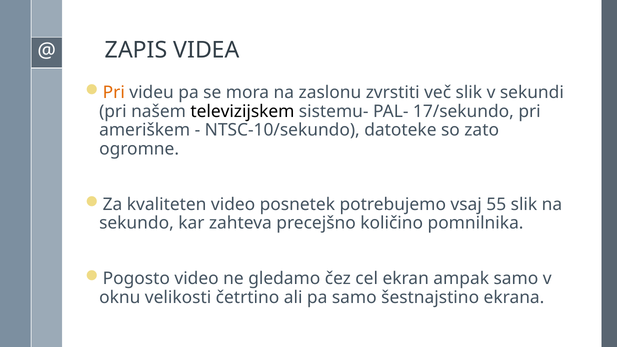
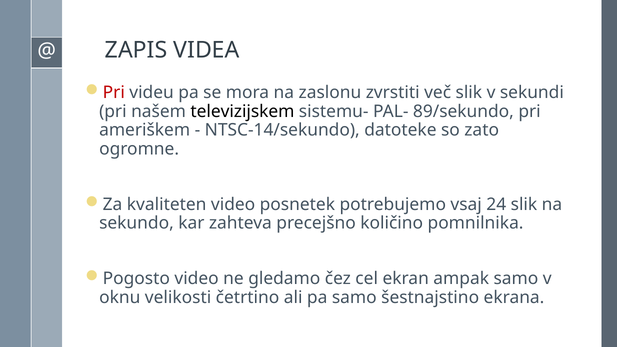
Pri at (114, 93) colour: orange -> red
17/sekundo: 17/sekundo -> 89/sekundo
NTSC-10/sekundo: NTSC-10/sekundo -> NTSC-14/sekundo
55: 55 -> 24
